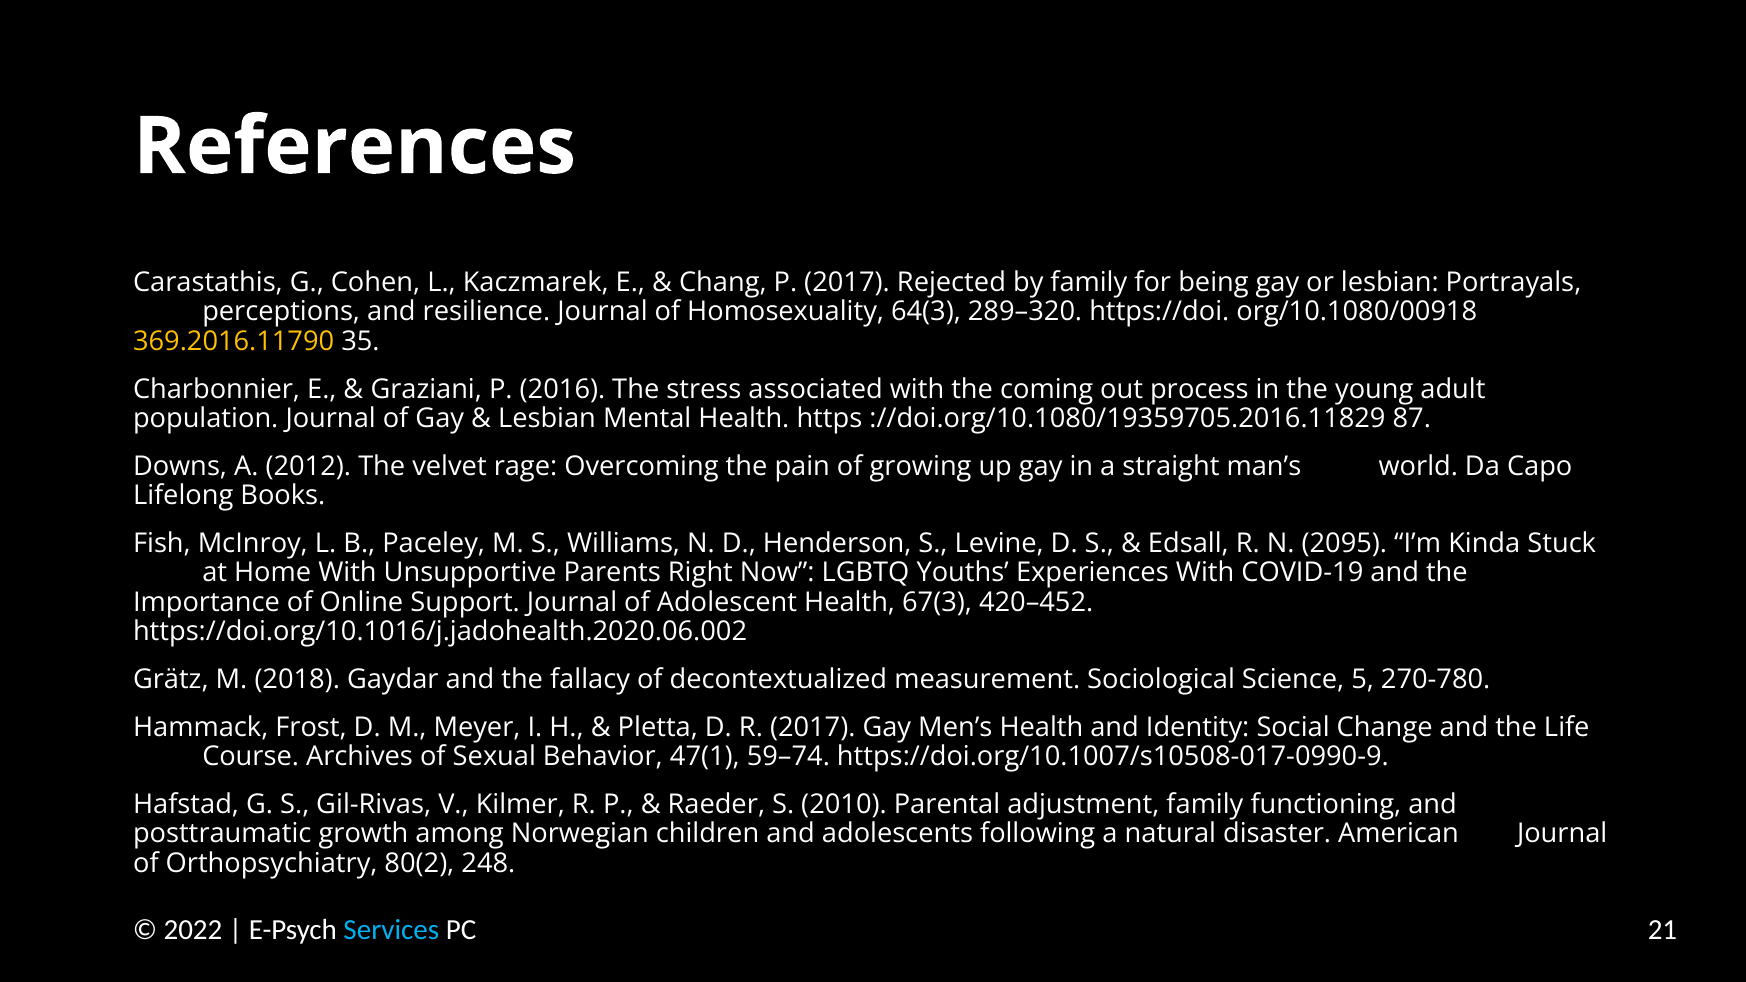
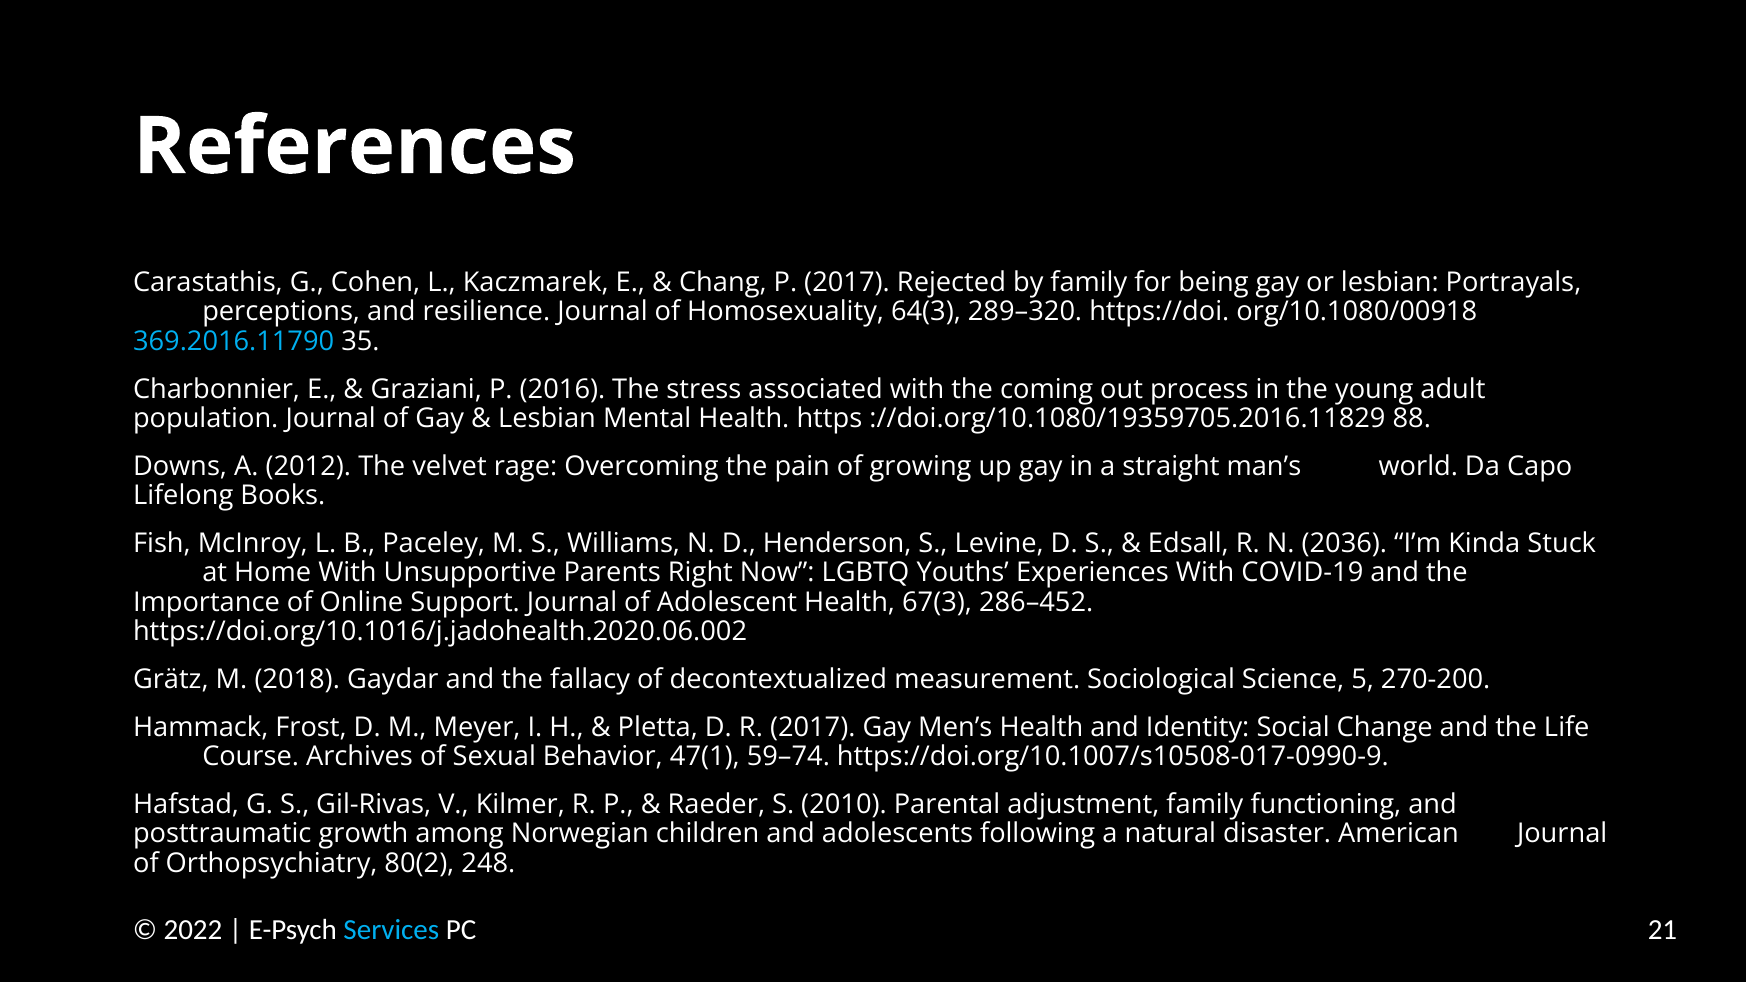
369.2016.11790 colour: yellow -> light blue
87: 87 -> 88
2095: 2095 -> 2036
420–452: 420–452 -> 286–452
270-780: 270-780 -> 270-200
